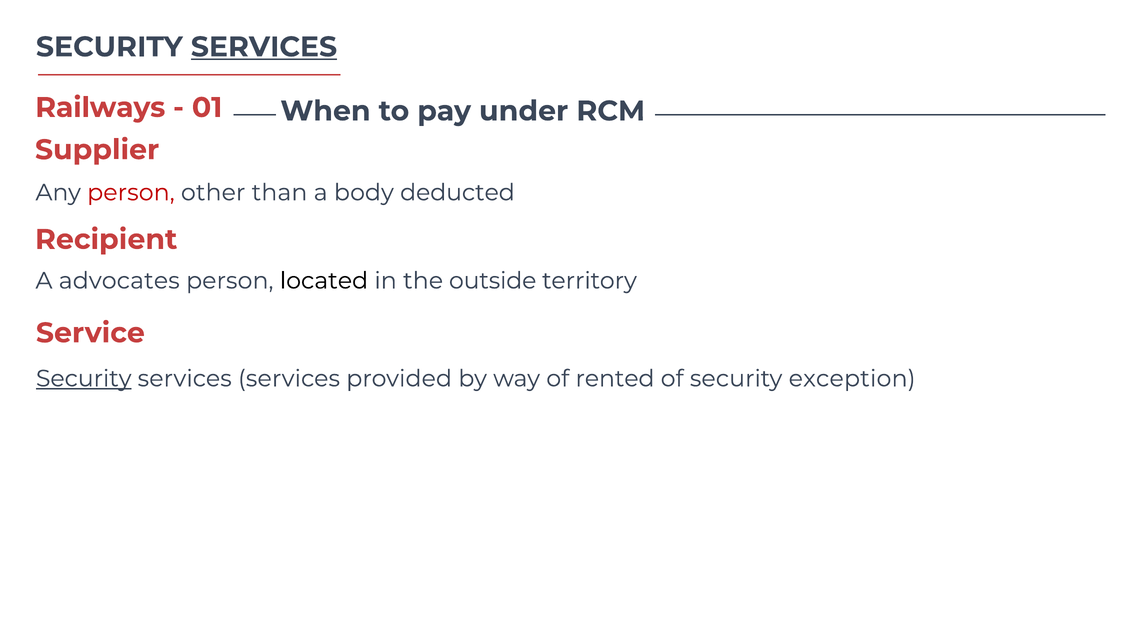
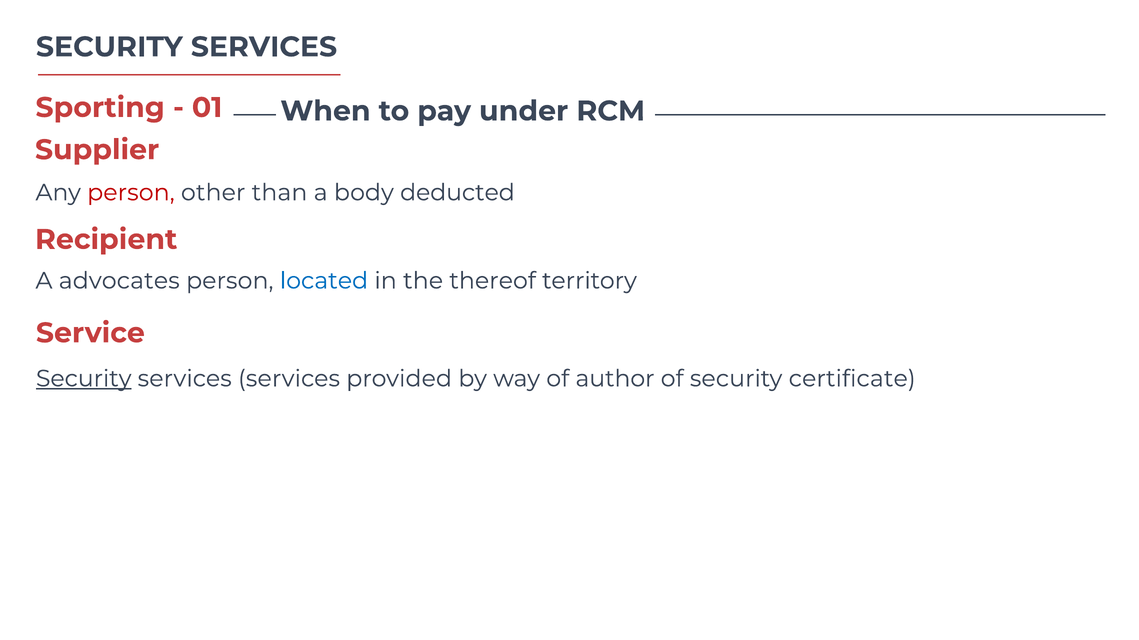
SERVICES at (264, 47) underline: present -> none
Railways: Railways -> Sporting
located colour: black -> blue
outside: outside -> thereof
rented: rented -> author
exception: exception -> certificate
